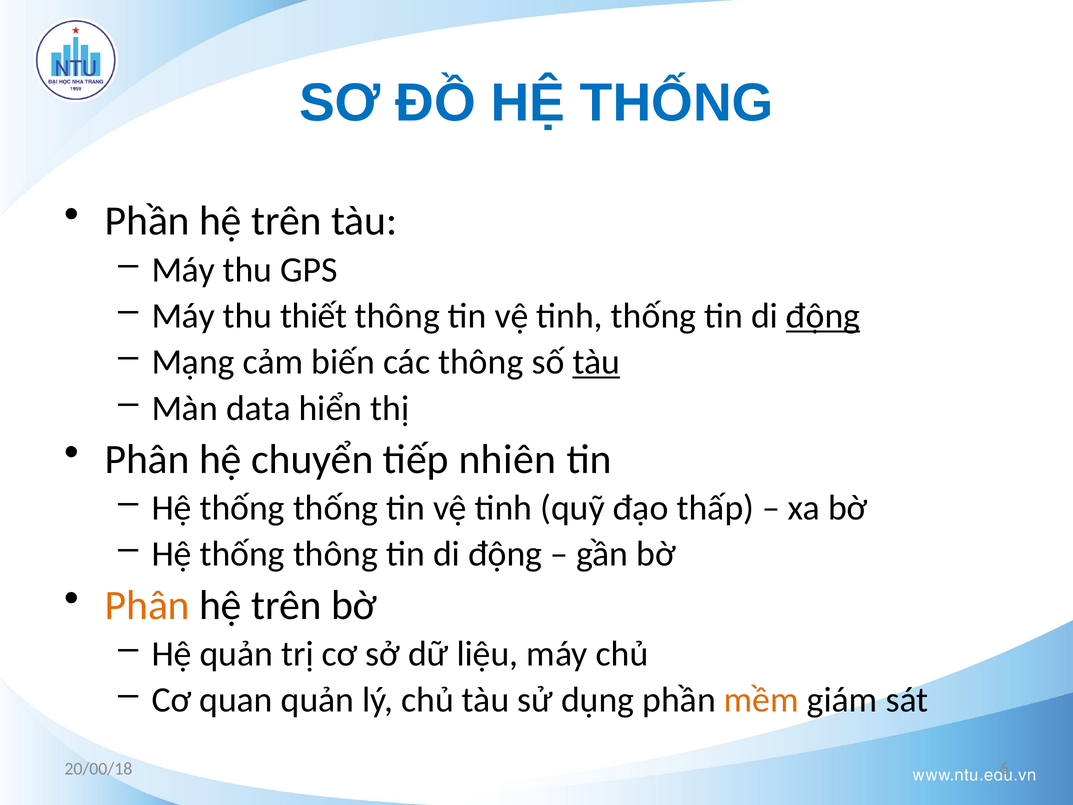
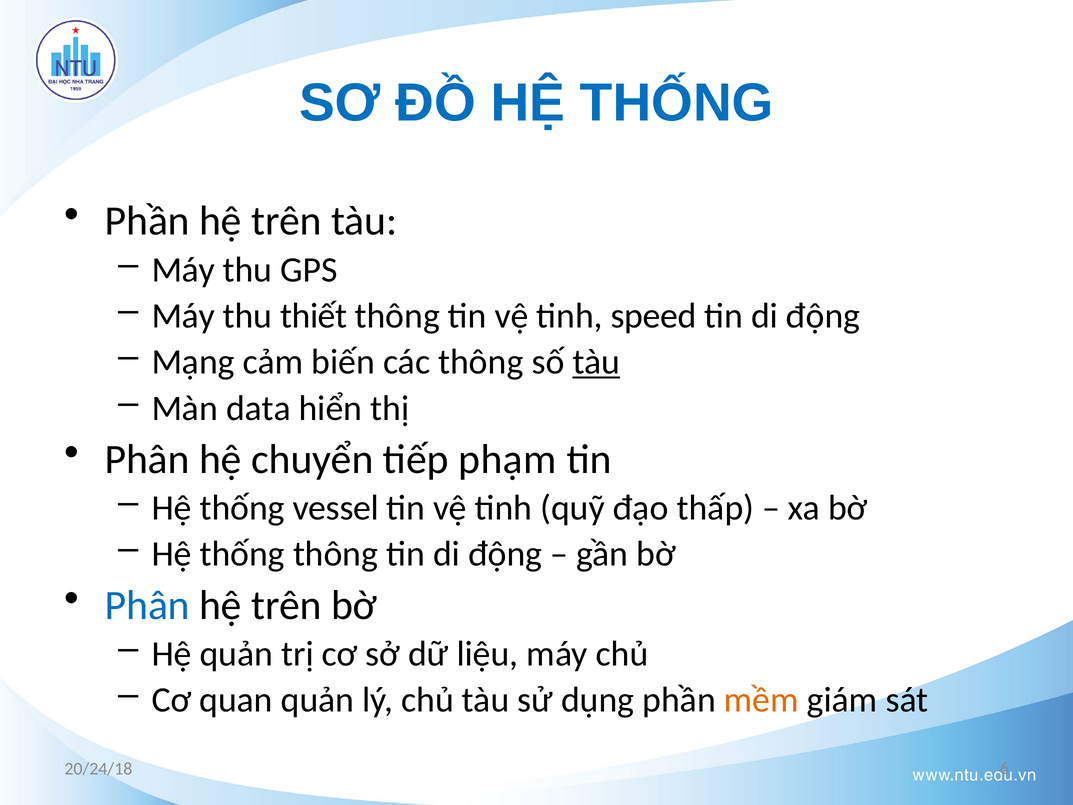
tinh thống: thống -> speed
động at (823, 316) underline: present -> none
nhiên: nhiên -> phạm
thống thống: thống -> vessel
Phân at (147, 605) colour: orange -> blue
20/00/18: 20/00/18 -> 20/24/18
